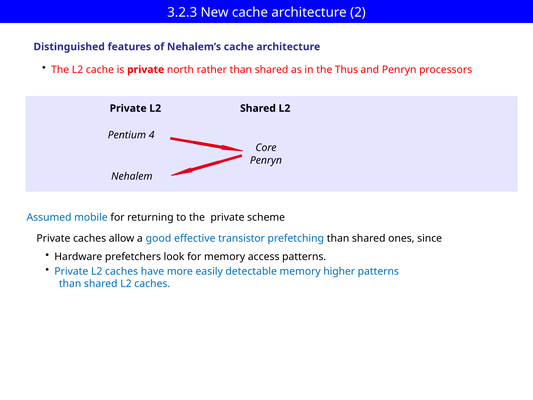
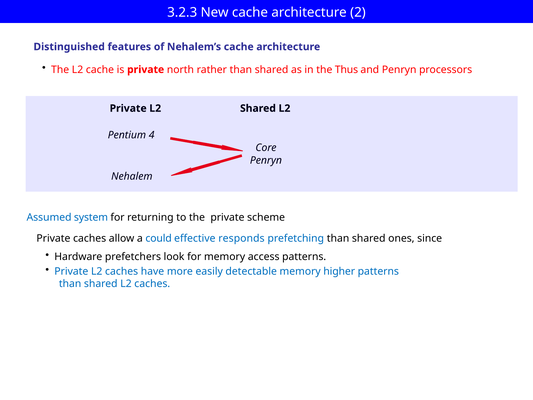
mobile: mobile -> system
good: good -> could
transistor: transistor -> responds
